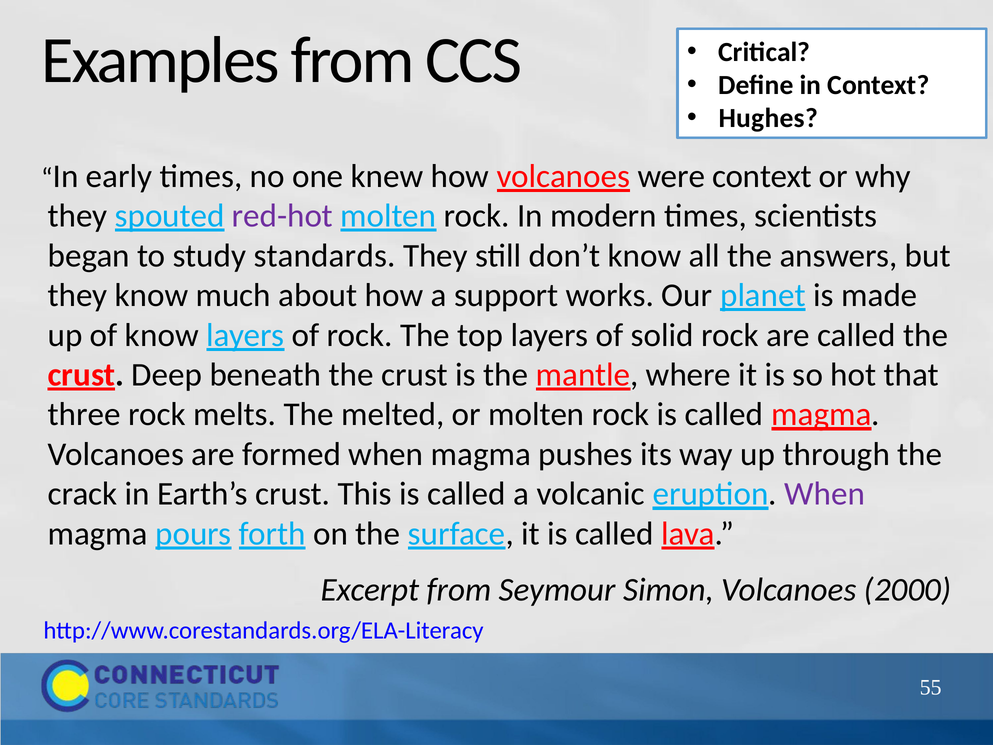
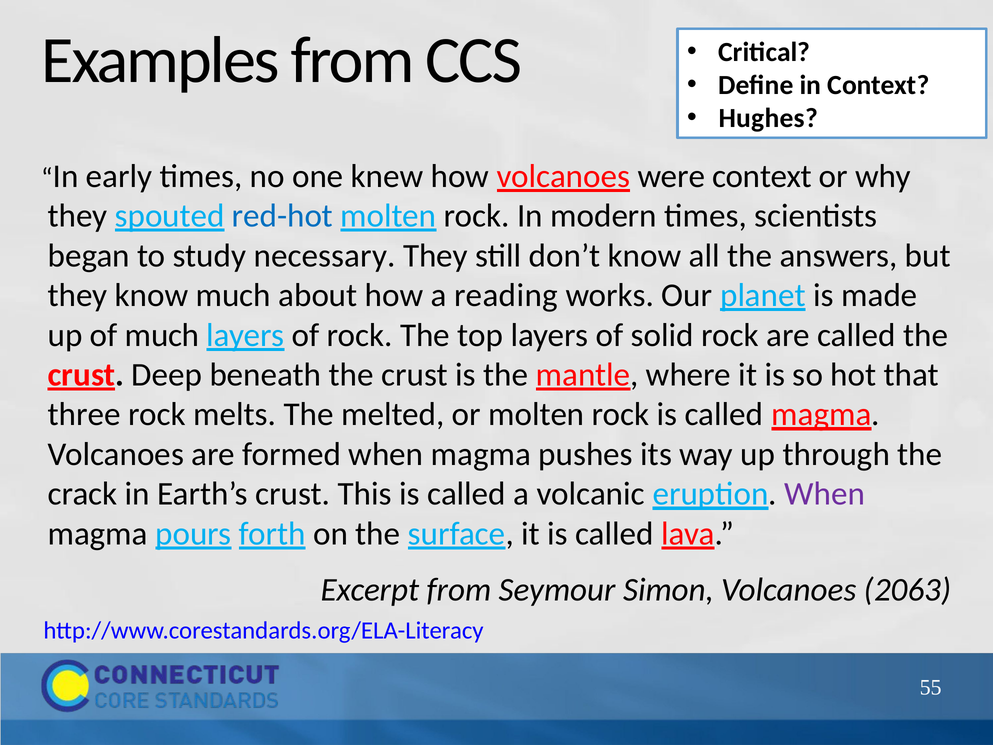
red-hot colour: purple -> blue
standards: standards -> necessary
support: support -> reading
of know: know -> much
2000: 2000 -> 2063
